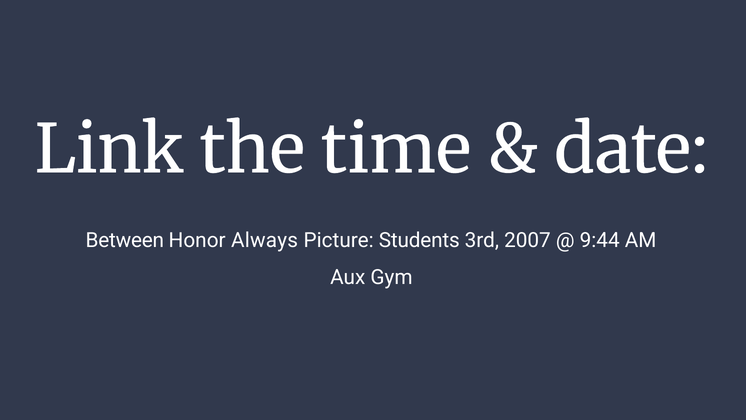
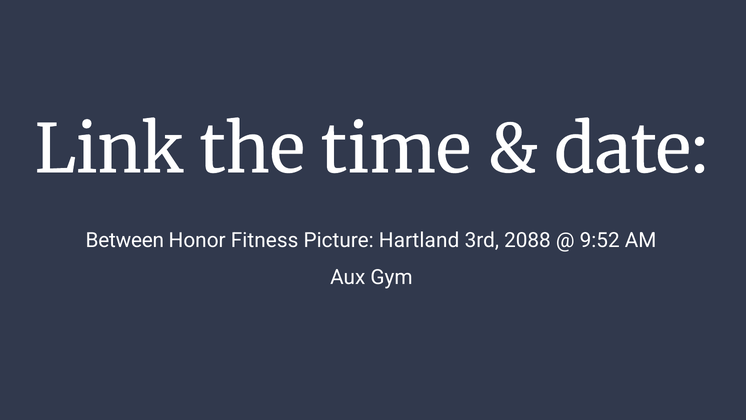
Always: Always -> Fitness
Students: Students -> Hartland
2007: 2007 -> 2088
9:44: 9:44 -> 9:52
